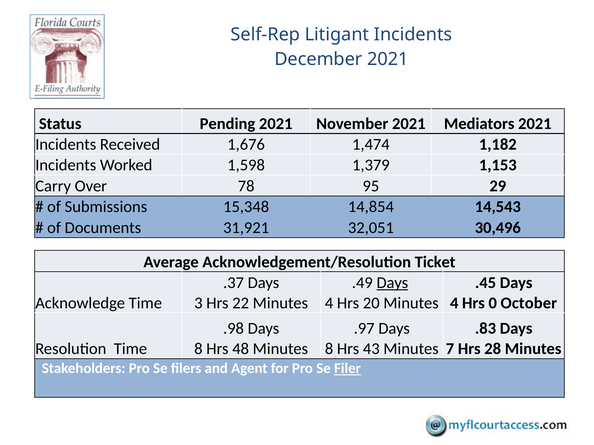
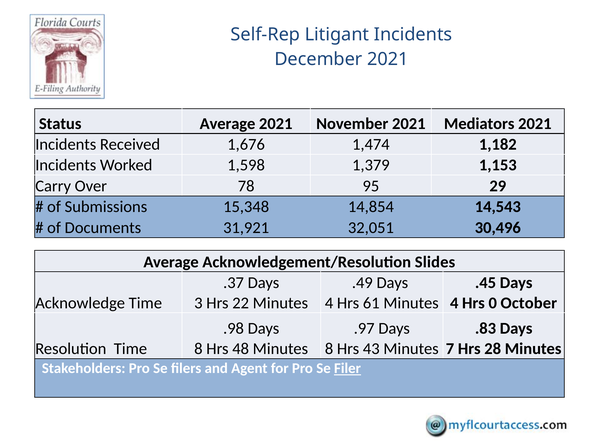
Status Pending: Pending -> Average
Ticket: Ticket -> Slides
Days at (392, 283) underline: present -> none
20: 20 -> 61
